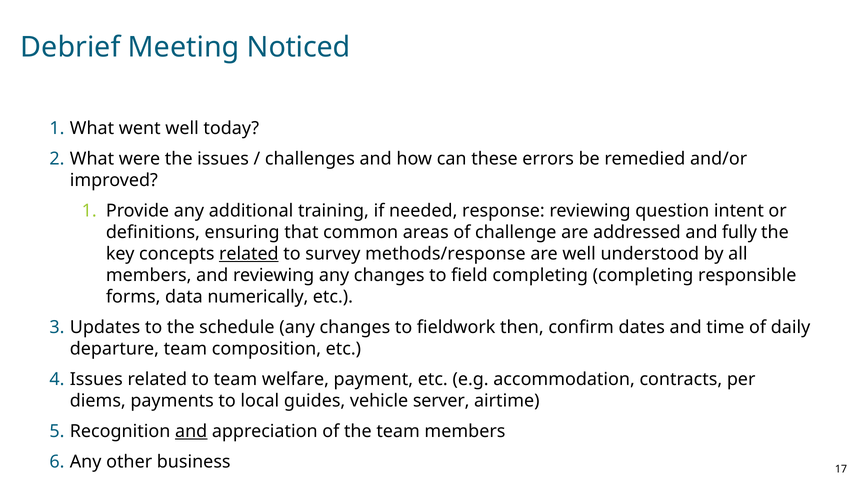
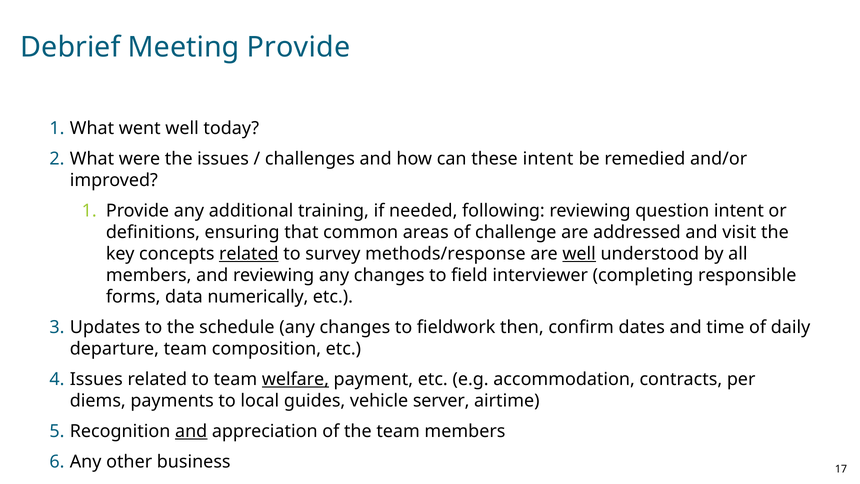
Meeting Noticed: Noticed -> Provide
these errors: errors -> intent
response: response -> following
fully: fully -> visit
well at (579, 254) underline: none -> present
field completing: completing -> interviewer
welfare underline: none -> present
